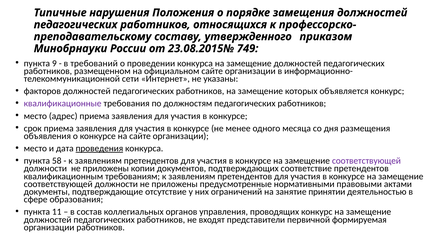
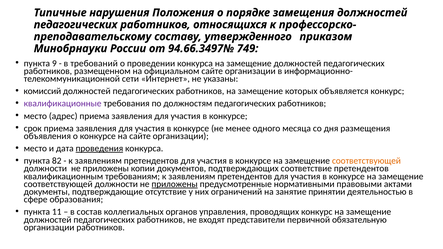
23.08.2015№: 23.08.2015№ -> 94.66.3497№
факторов: факторов -> комиссий
58: 58 -> 82
соответствующей at (366, 161) colour: purple -> orange
приложены at (175, 184) underline: none -> present
формируемая: формируемая -> обязательную
